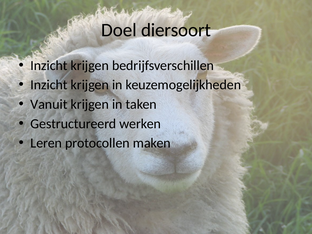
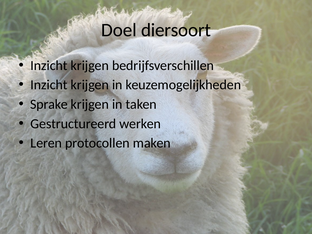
Vanuit: Vanuit -> Sprake
